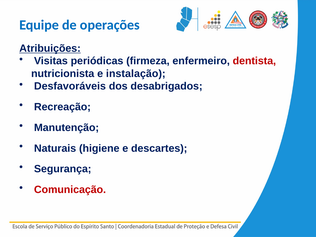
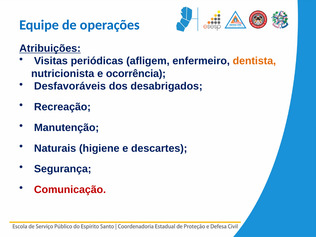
firmeza: firmeza -> afligem
dentista colour: red -> orange
instalação: instalação -> ocorrência
